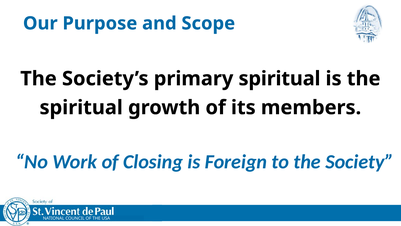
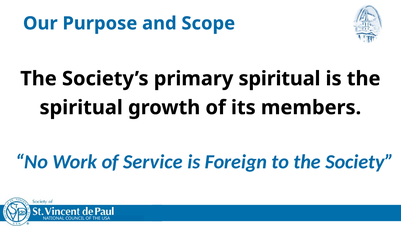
Closing: Closing -> Service
